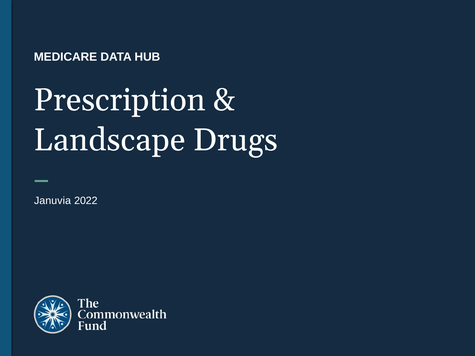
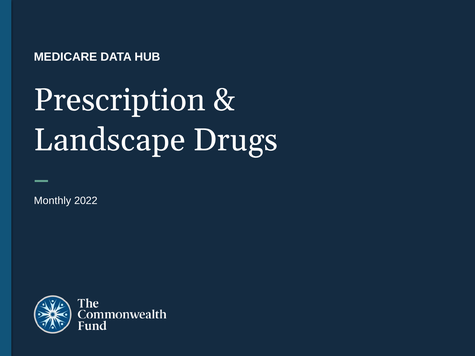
Januvia: Januvia -> Monthly
